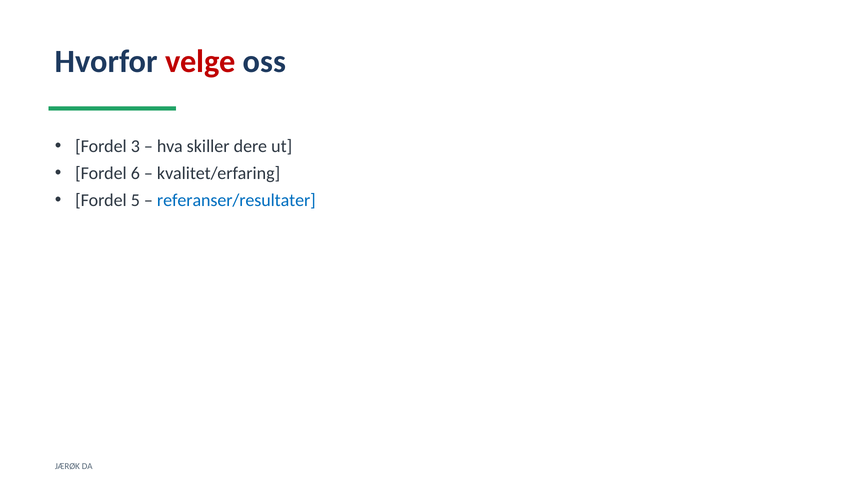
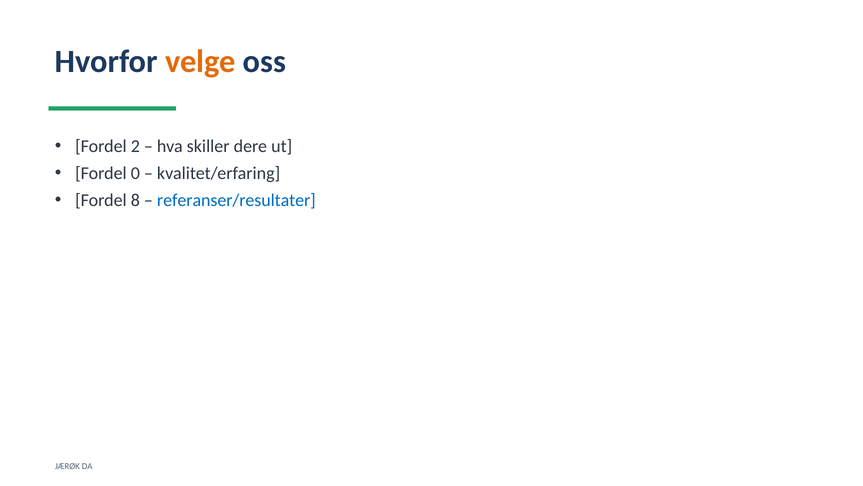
velge colour: red -> orange
3: 3 -> 2
6: 6 -> 0
5: 5 -> 8
